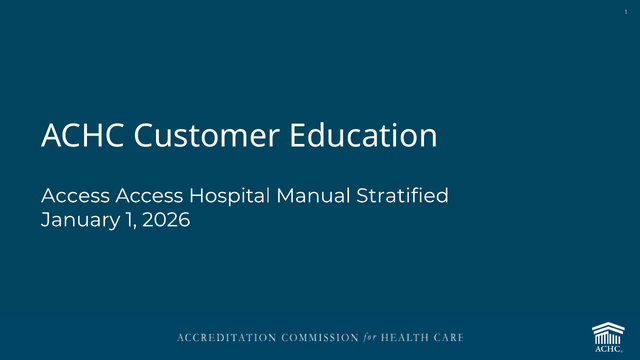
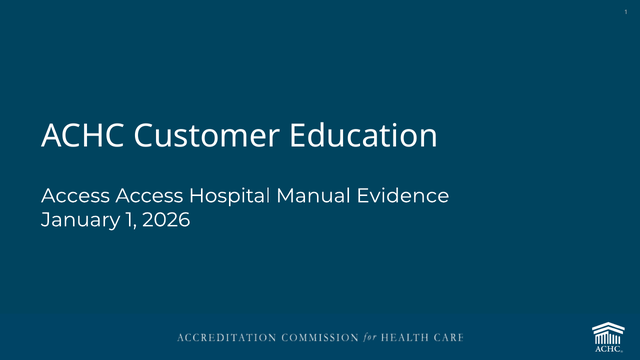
Stratified: Stratified -> Evidence
